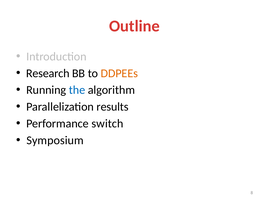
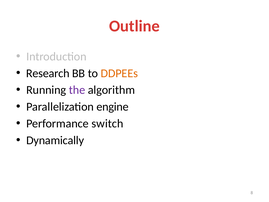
the colour: blue -> purple
results: results -> engine
Symposium: Symposium -> Dynamically
